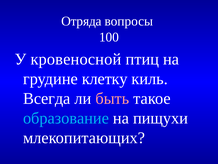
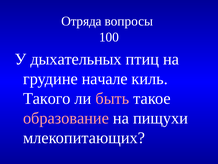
кровеносной: кровеносной -> дыхательных
клетку: клетку -> начале
Всегда: Всегда -> Такого
образование colour: light blue -> pink
